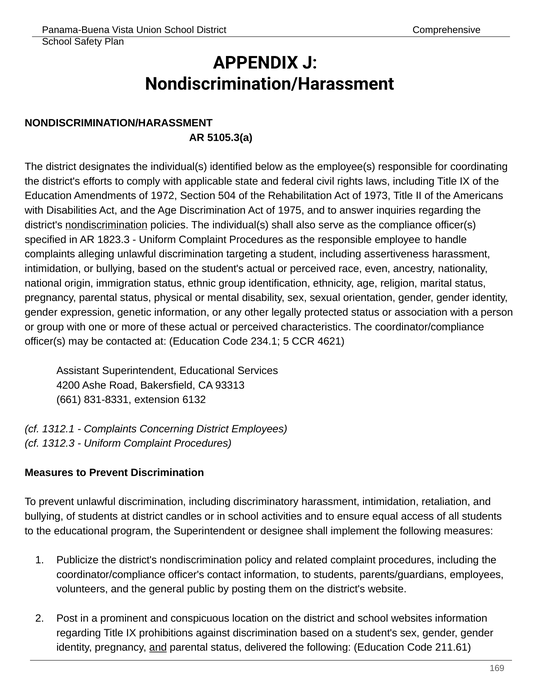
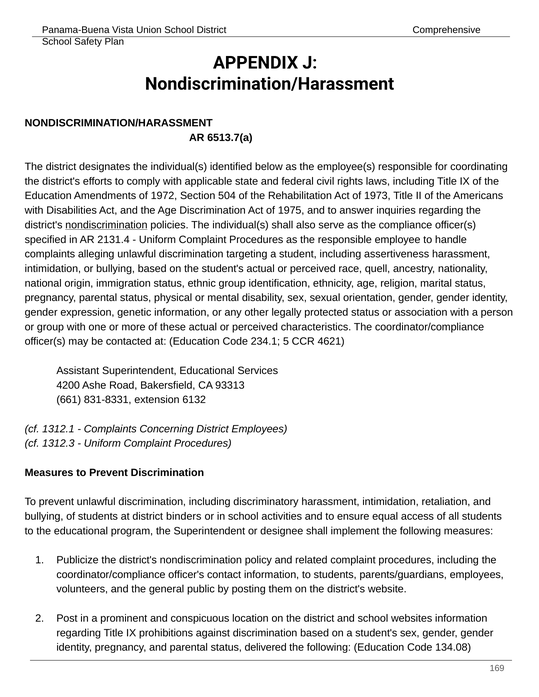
5105.3(a: 5105.3(a -> 6513.7(a
1823.3: 1823.3 -> 2131.4
even: even -> quell
candles: candles -> binders
and at (158, 648) underline: present -> none
211.61: 211.61 -> 134.08
